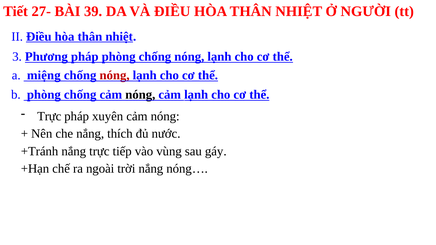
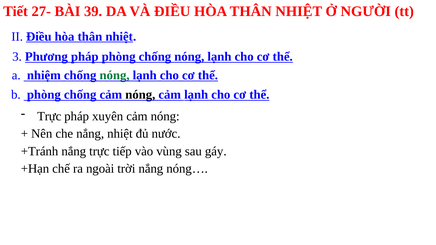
miệng: miệng -> nhiệm
nóng at (115, 75) colour: red -> green
nắng thích: thích -> nhiệt
